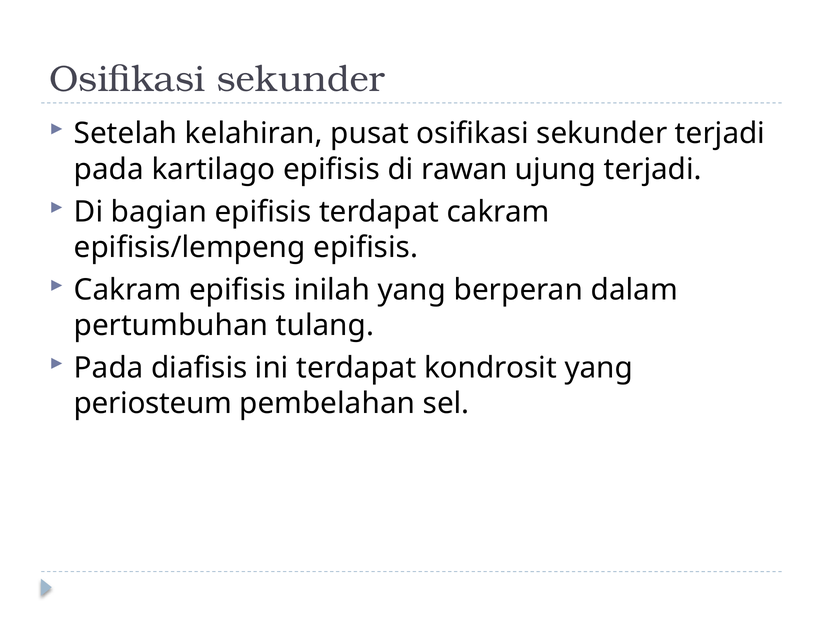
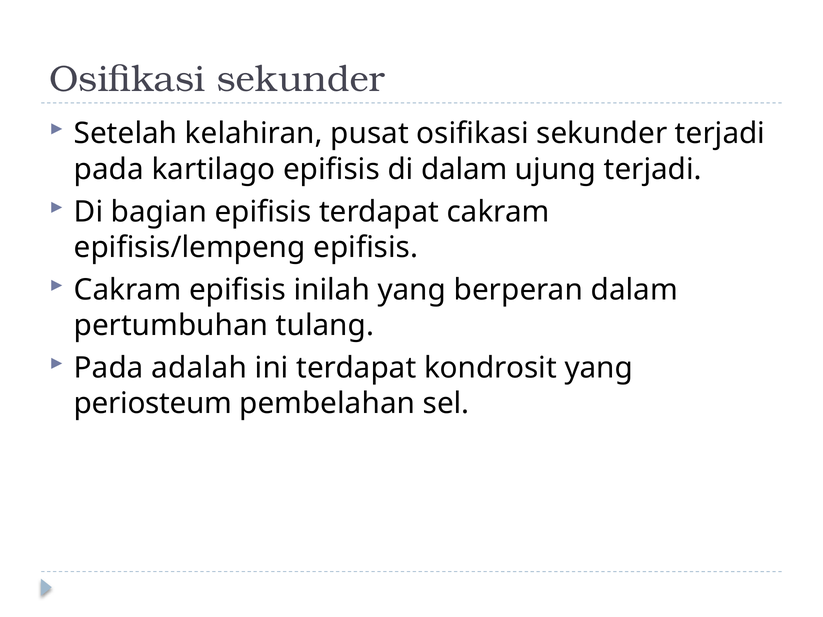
di rawan: rawan -> dalam
diafisis: diafisis -> adalah
